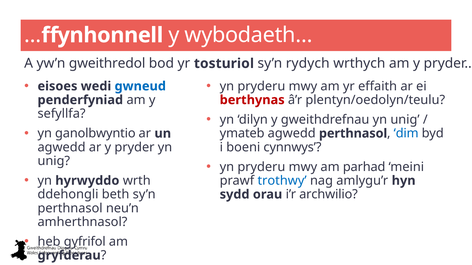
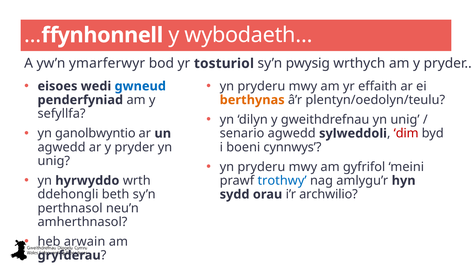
gweithredol: gweithredol -> ymarferwyr
rydych: rydych -> pwysig
berthynas colour: red -> orange
ymateb: ymateb -> senario
agwedd perthnasol: perthnasol -> sylweddoli
dim colour: blue -> red
parhad: parhad -> gyfrifol
gyfrifol: gyfrifol -> arwain
